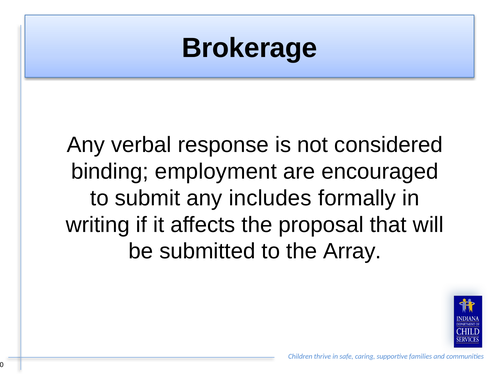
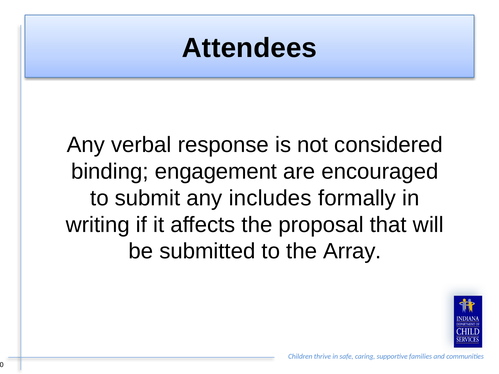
Brokerage: Brokerage -> Attendees
employment: employment -> engagement
